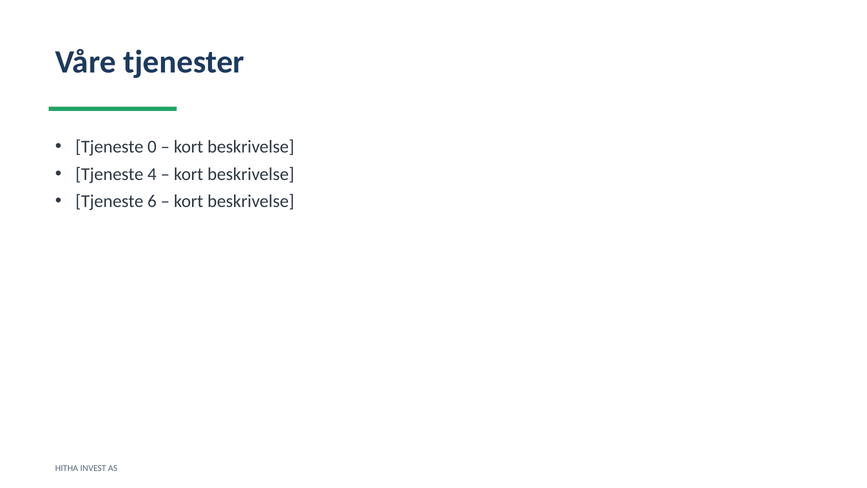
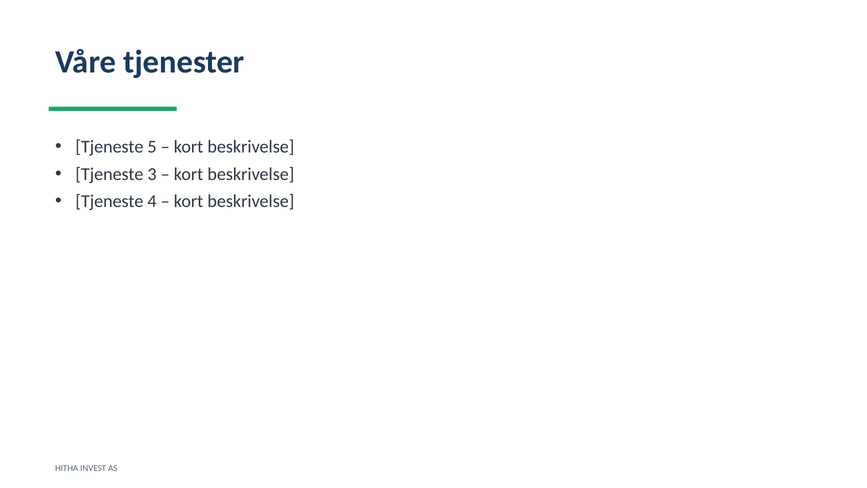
0: 0 -> 5
4: 4 -> 3
6: 6 -> 4
